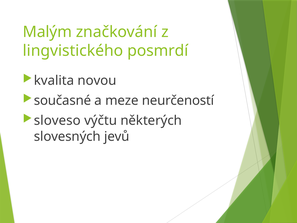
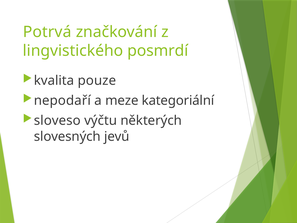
Malým: Malým -> Potrvá
novou: novou -> pouze
současné: současné -> nepodaří
neurčeností: neurčeností -> kategoriální
